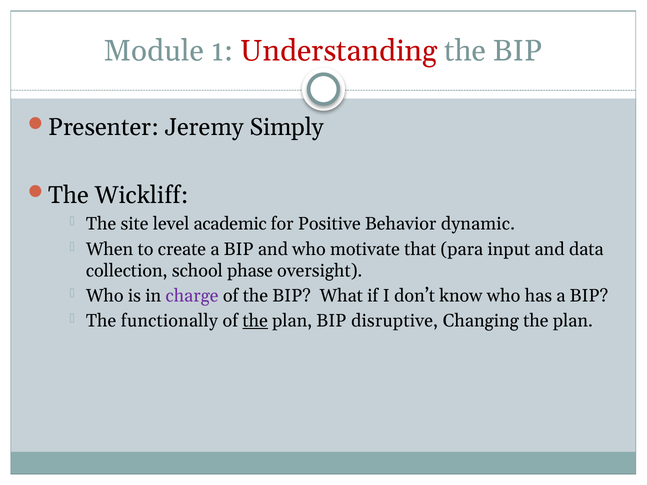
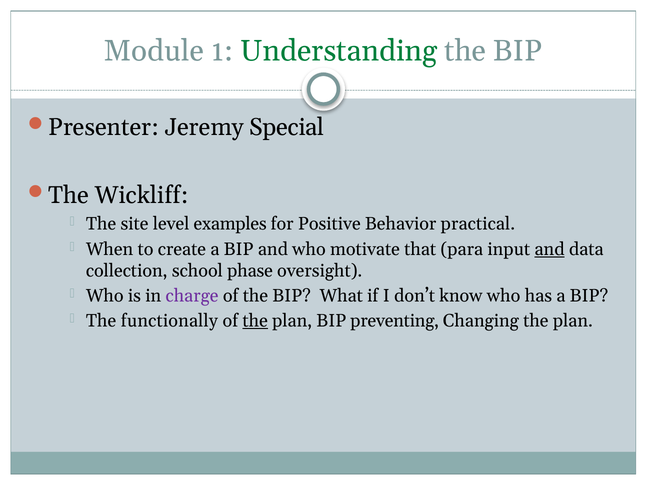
Understanding colour: red -> green
Simply: Simply -> Special
academic: academic -> examples
dynamic: dynamic -> practical
and at (550, 249) underline: none -> present
disruptive: disruptive -> preventing
